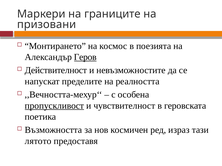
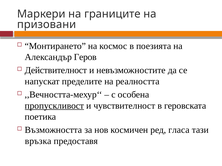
Геров underline: present -> none
израз: израз -> гласа
лятото: лятото -> връзка
